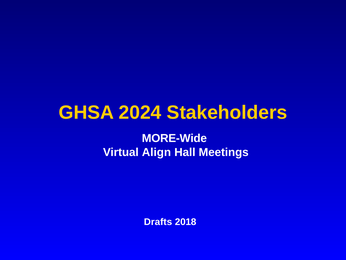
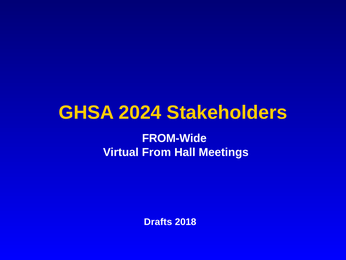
MORE-Wide: MORE-Wide -> FROM-Wide
Align: Align -> From
